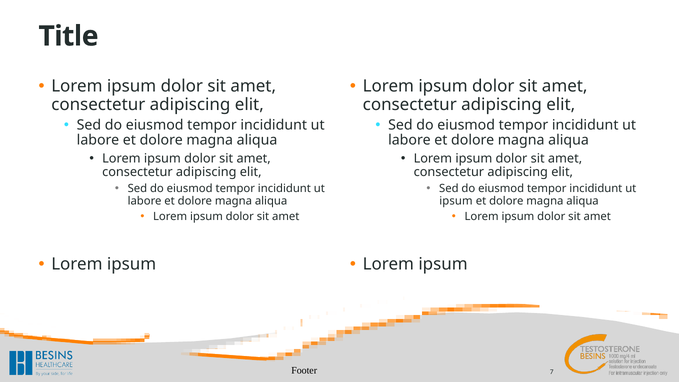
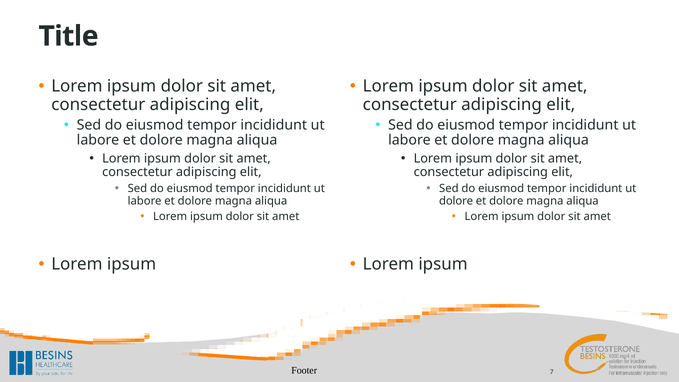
ipsum at (456, 201): ipsum -> dolore
